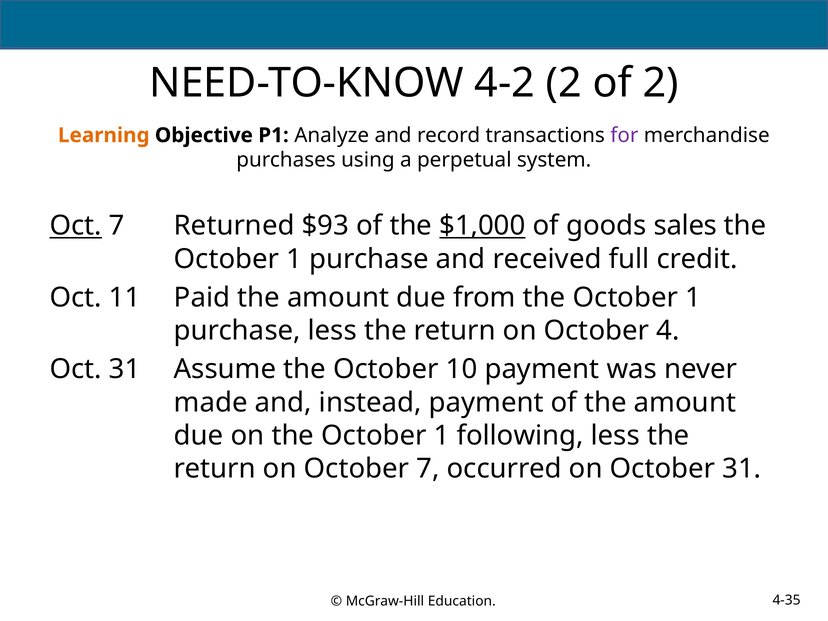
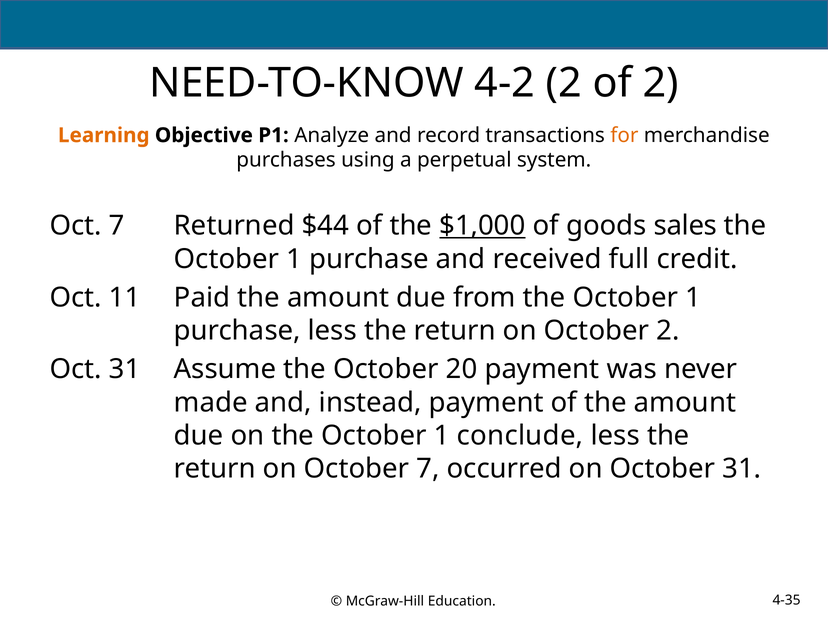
for colour: purple -> orange
Oct at (76, 226) underline: present -> none
$93: $93 -> $44
October 4: 4 -> 2
10: 10 -> 20
following: following -> conclude
